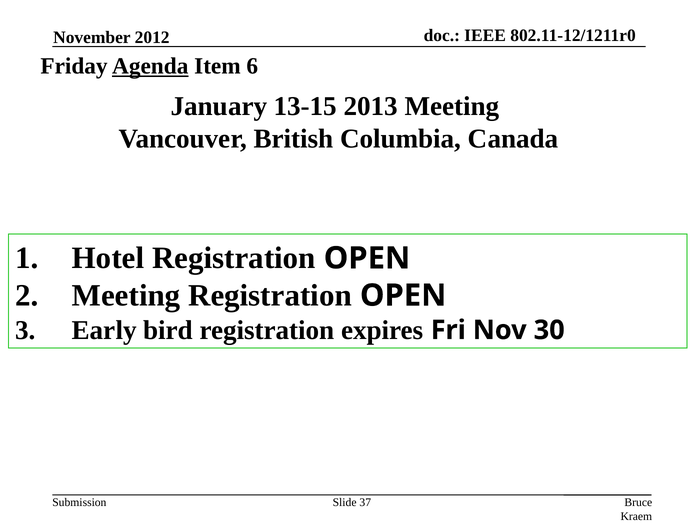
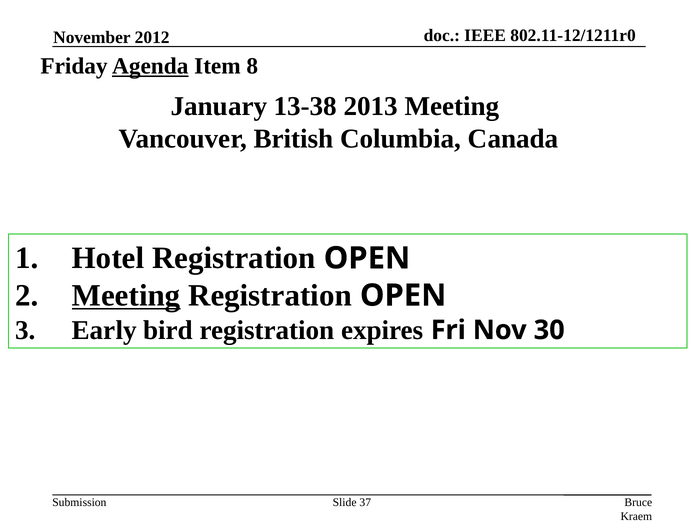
6: 6 -> 8
13-15: 13-15 -> 13-38
Meeting at (126, 295) underline: none -> present
